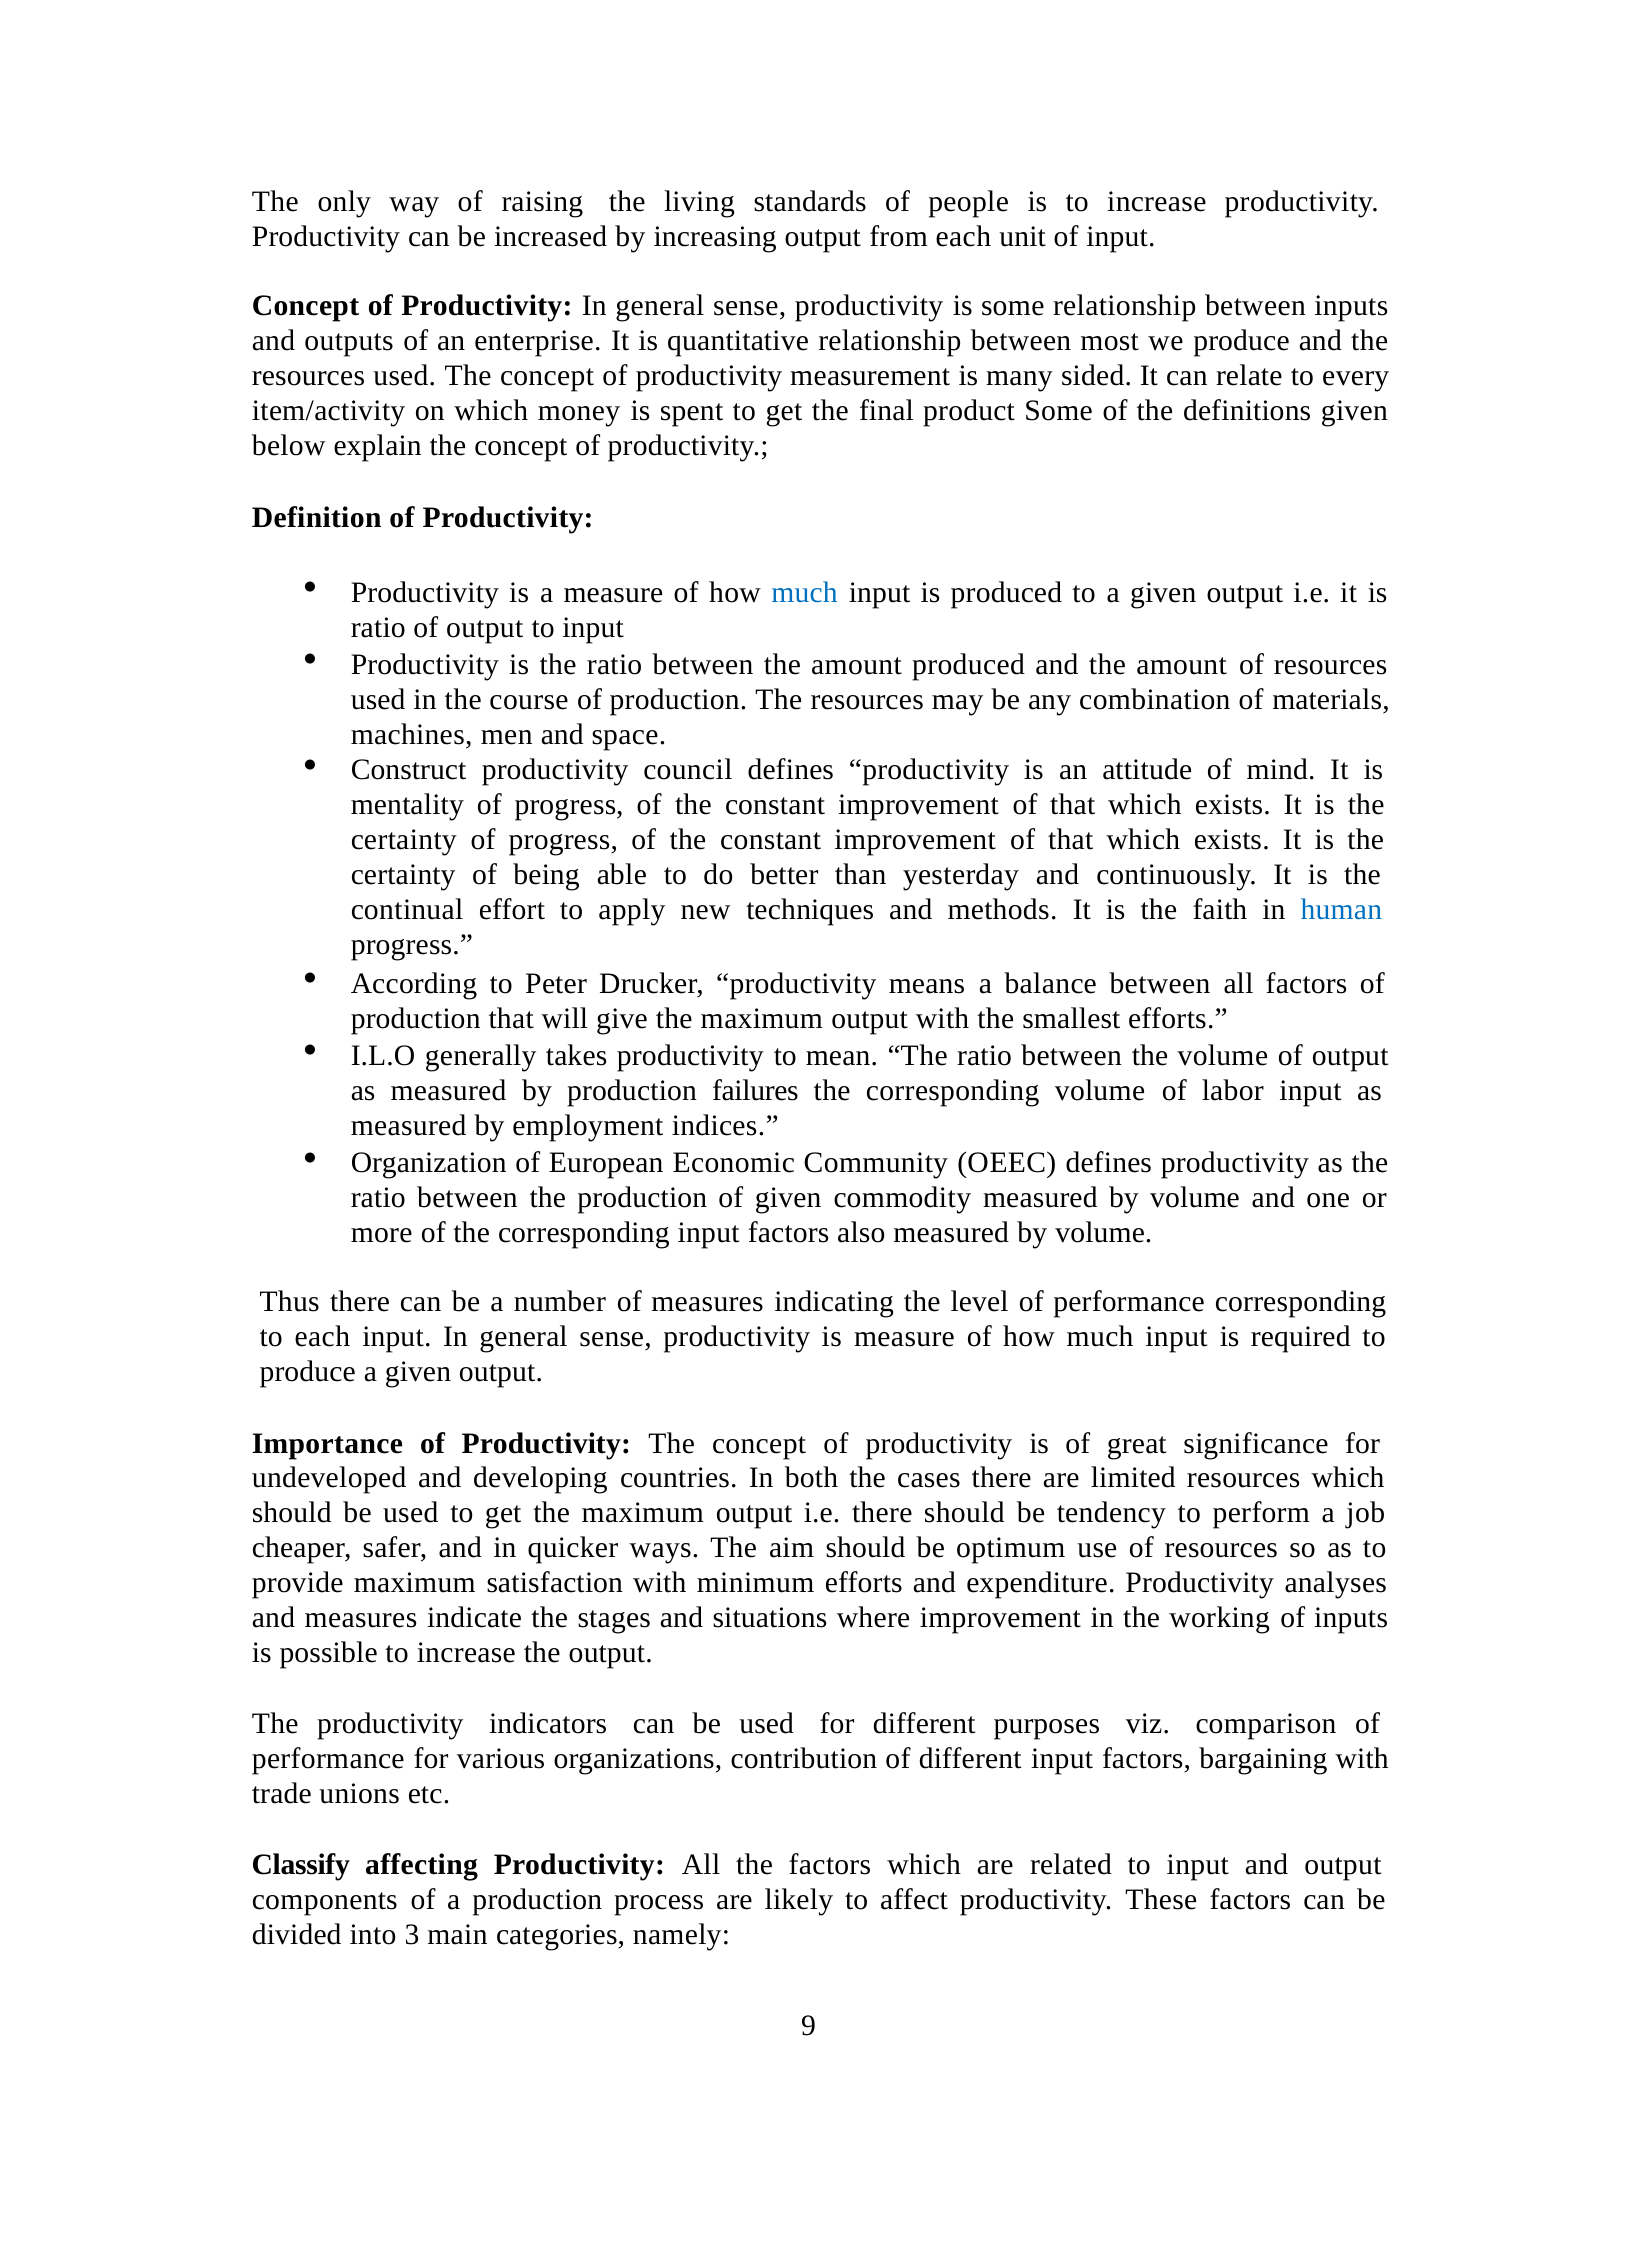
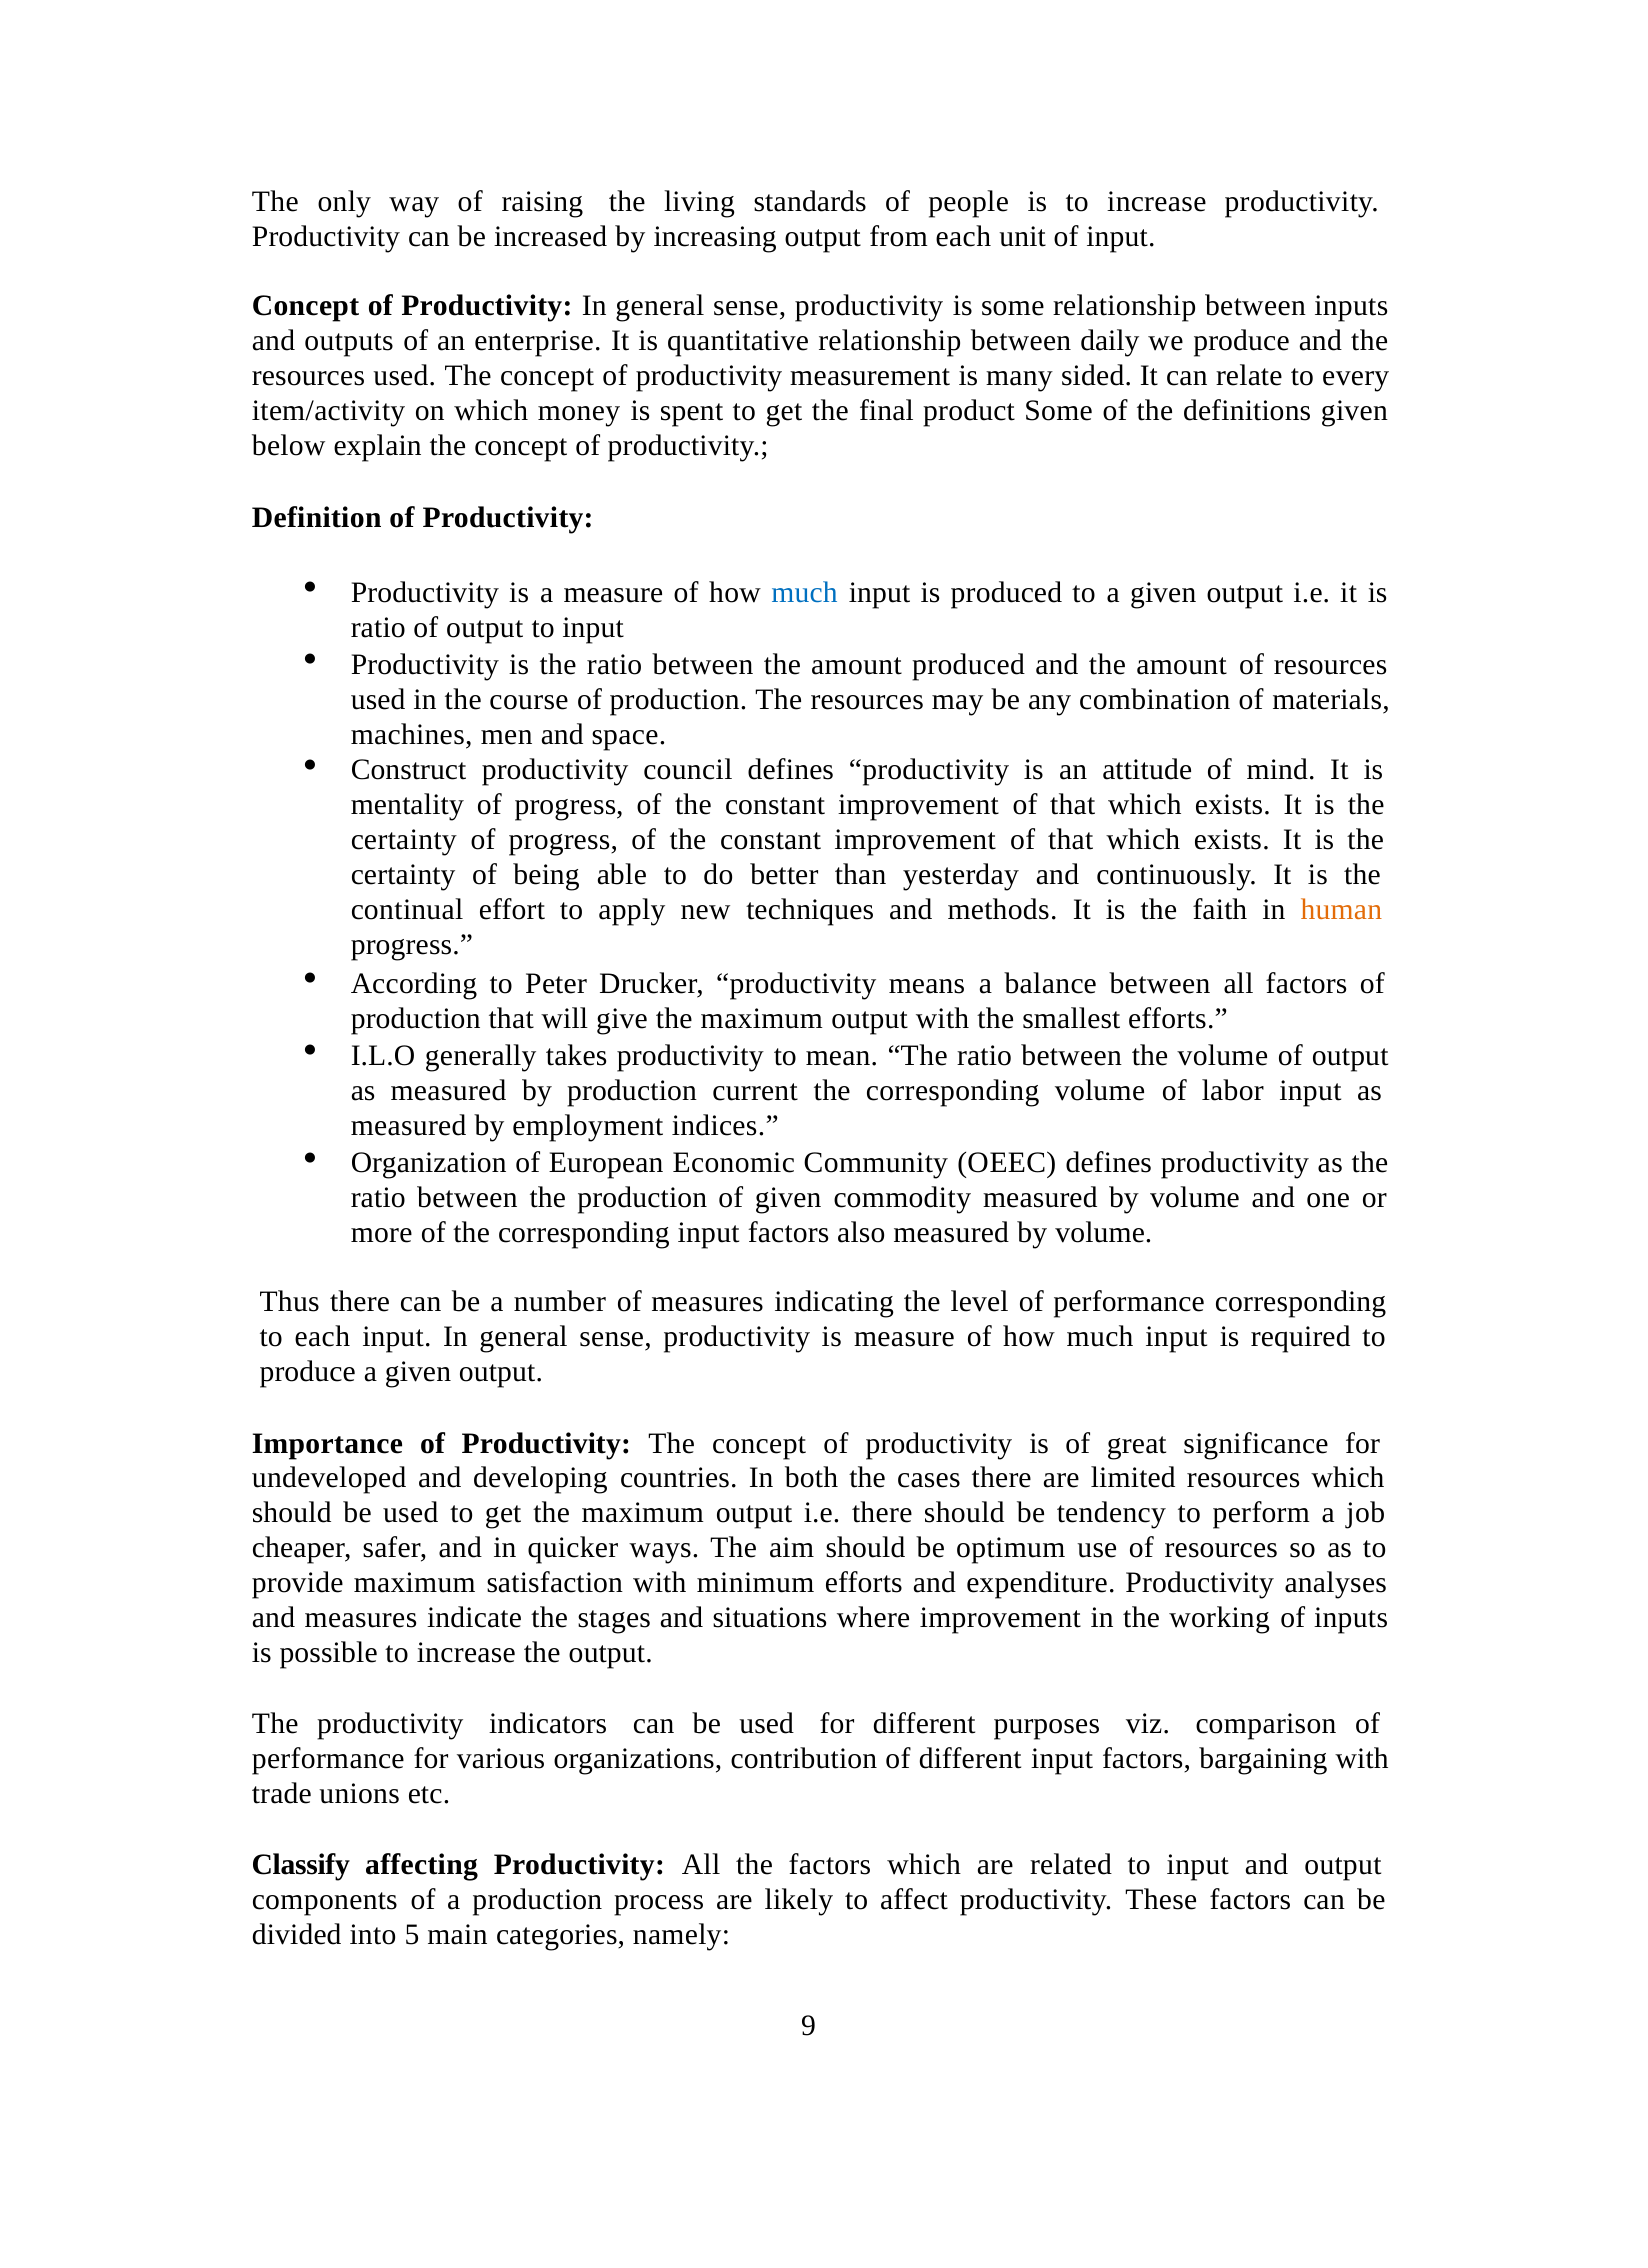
most: most -> daily
human colour: blue -> orange
failures: failures -> current
3: 3 -> 5
